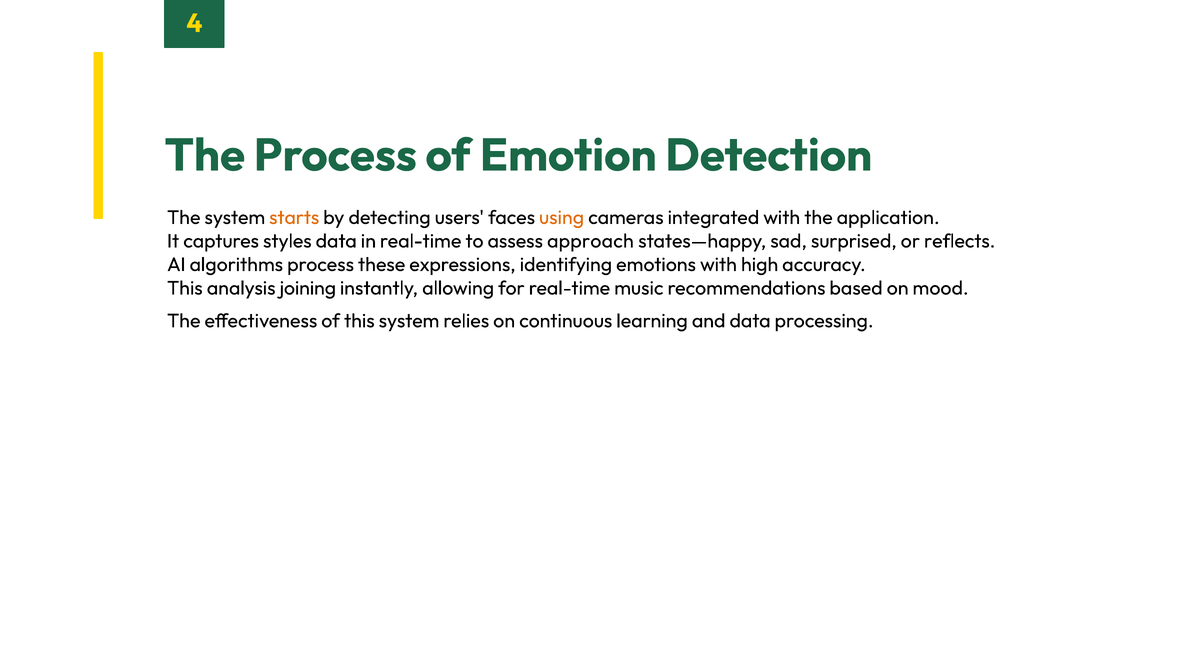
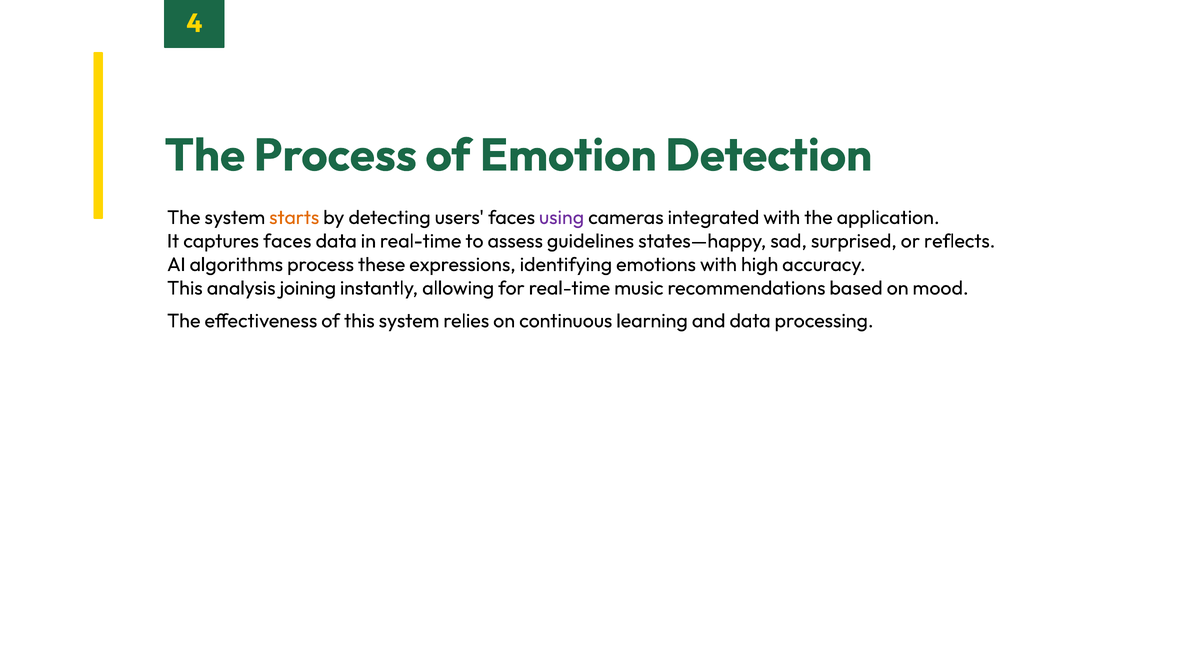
using colour: orange -> purple
captures styles: styles -> faces
approach: approach -> guidelines
